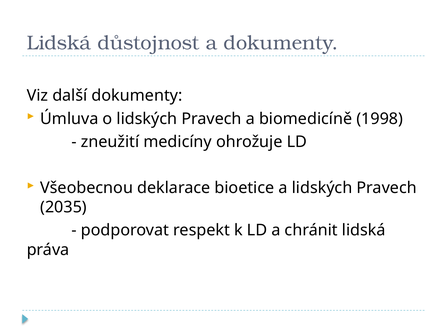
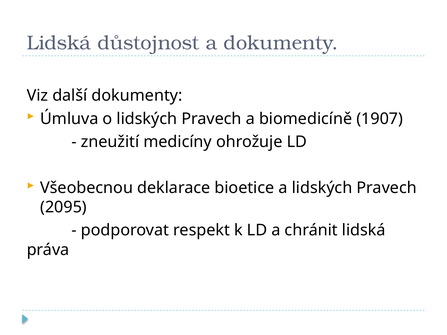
1998: 1998 -> 1907
2035: 2035 -> 2095
